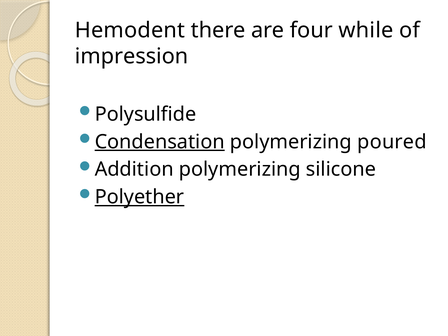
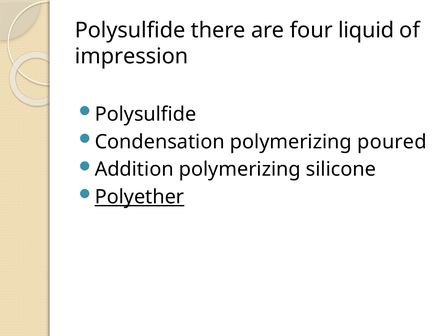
Hemodent at (130, 30): Hemodent -> Polysulfide
while: while -> liquid
Condensation underline: present -> none
